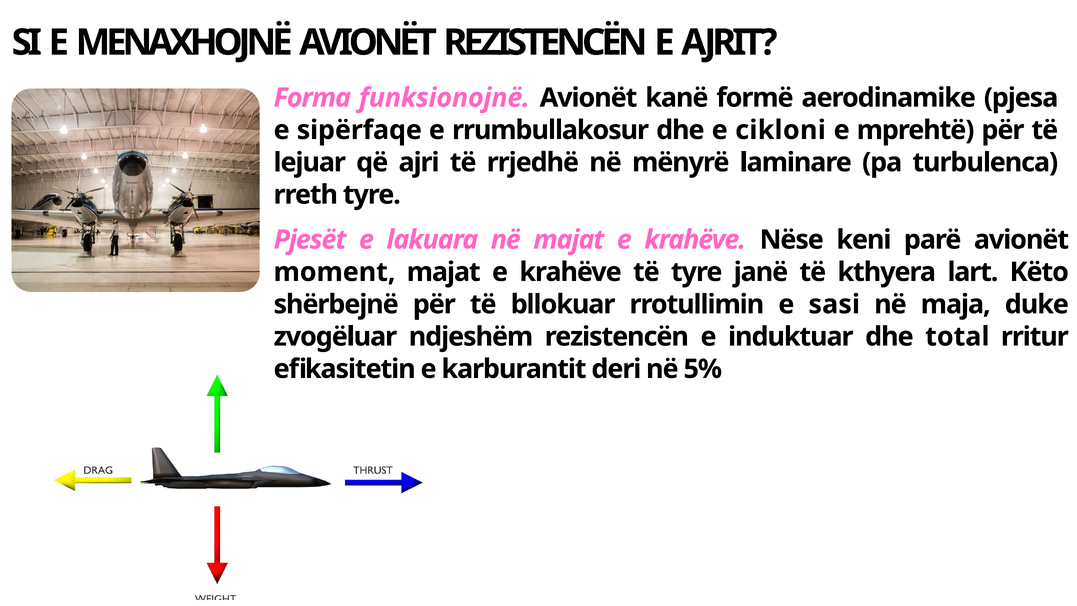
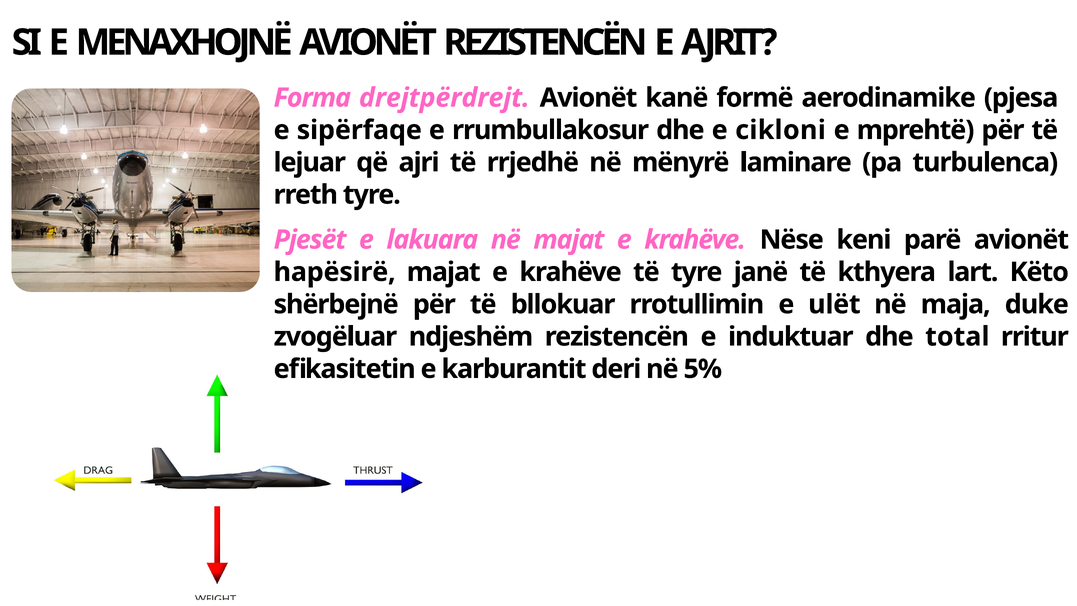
funksionojnë: funksionojnë -> drejtpërdrejt
moment: moment -> hapësirë
sasi: sasi -> ulët
